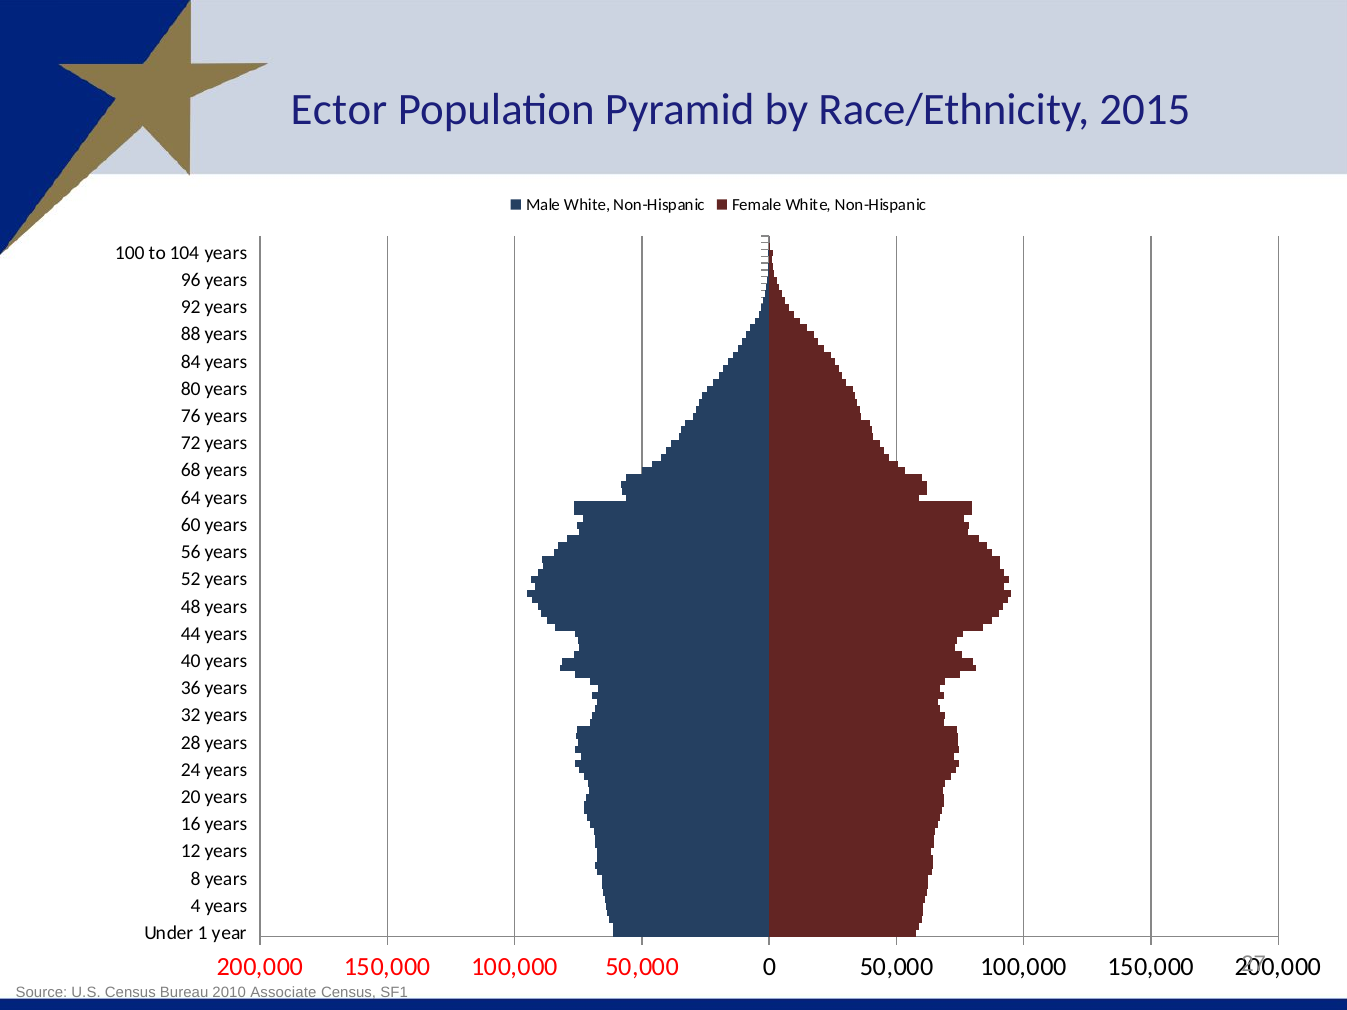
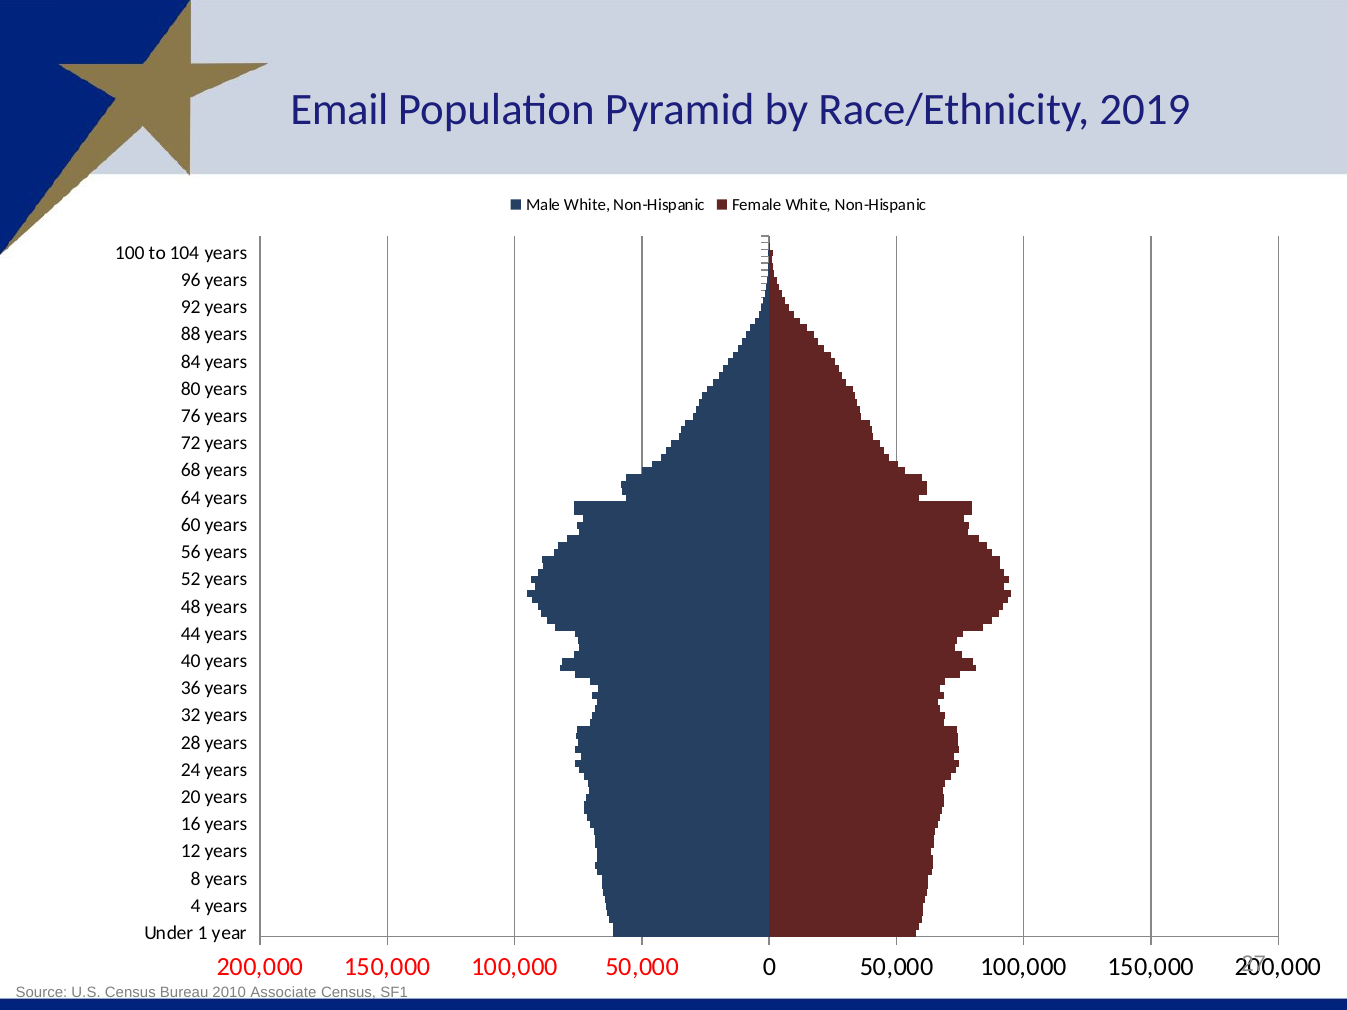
Ector: Ector -> Email
2015: 2015 -> 2019
